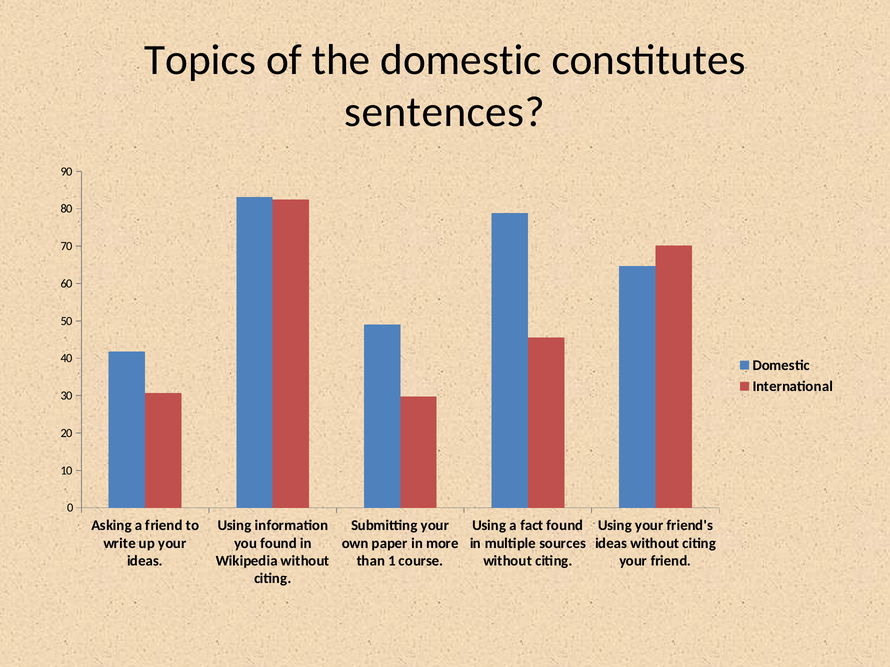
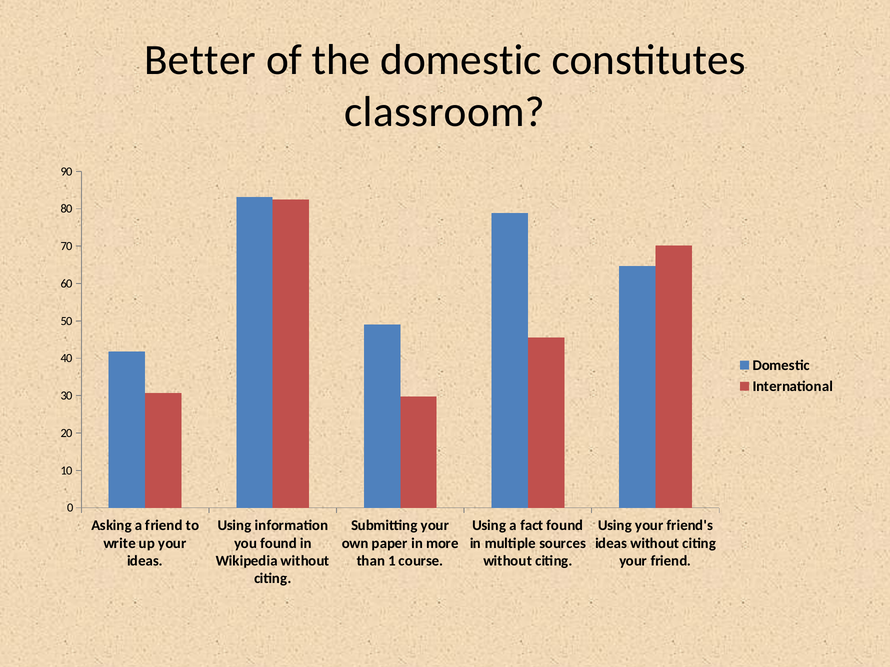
Topics: Topics -> Better
sentences: sentences -> classroom
